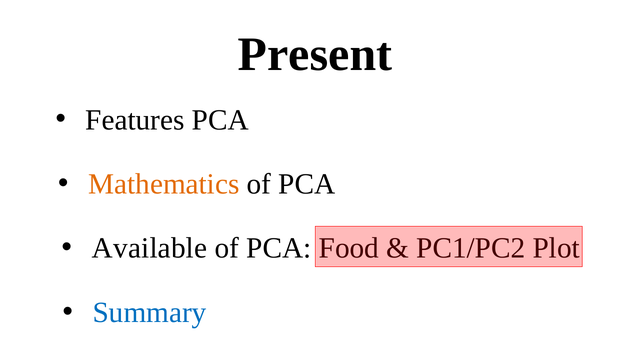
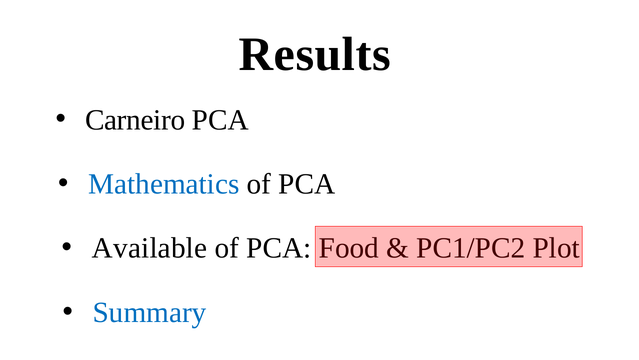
Present: Present -> Results
Features: Features -> Carneiro
Mathematics colour: orange -> blue
